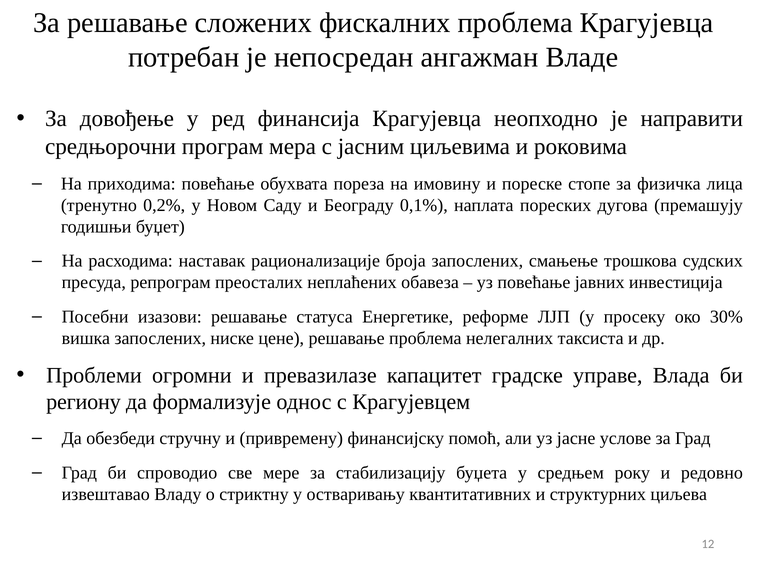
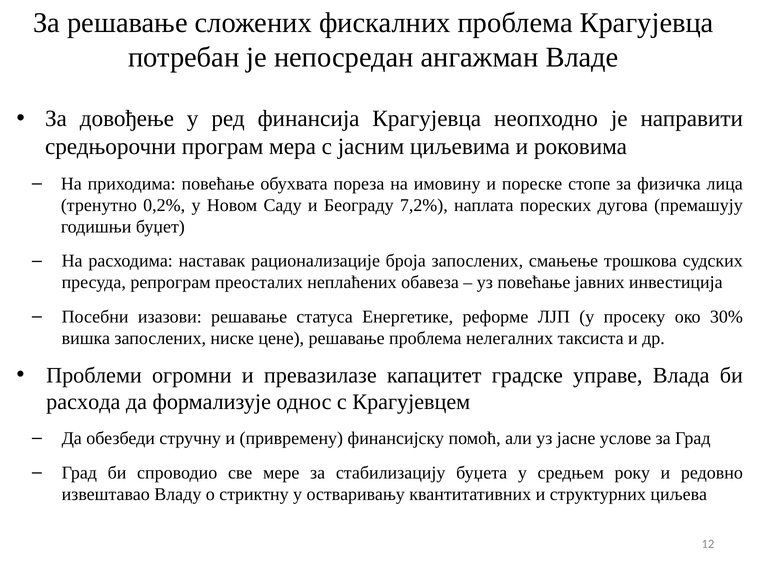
0,1%: 0,1% -> 7,2%
региону: региону -> расхода
